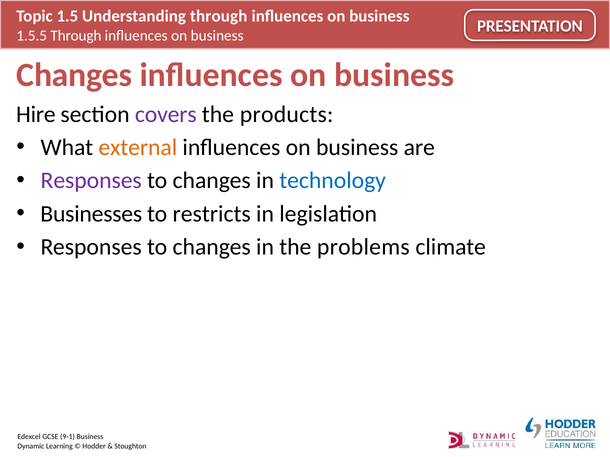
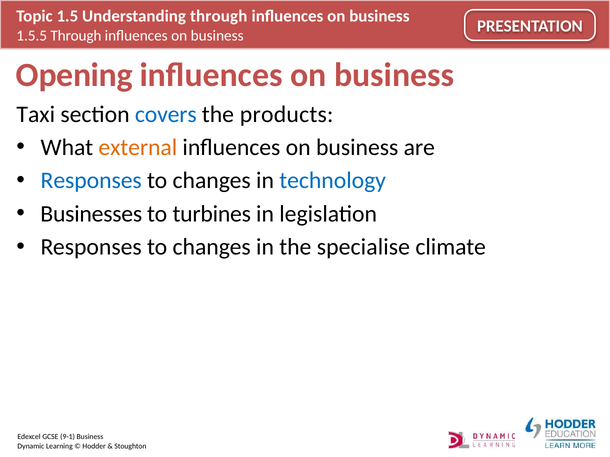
Changes at (74, 75): Changes -> Opening
Hire: Hire -> Taxi
covers colour: purple -> blue
Responses at (91, 181) colour: purple -> blue
restricts: restricts -> turbines
problems: problems -> specialise
